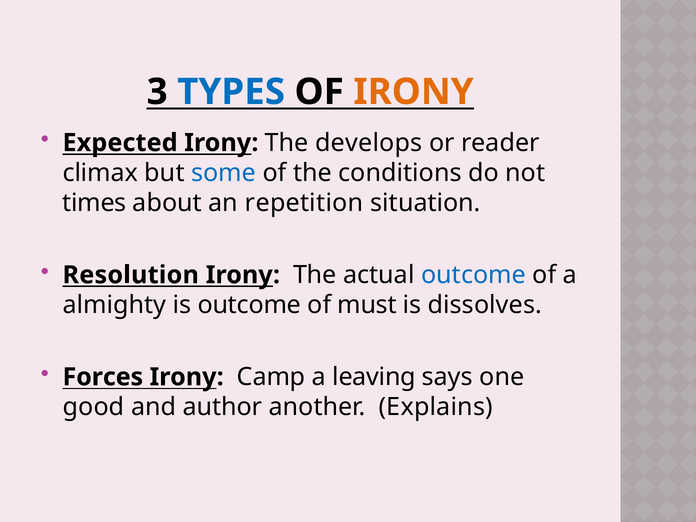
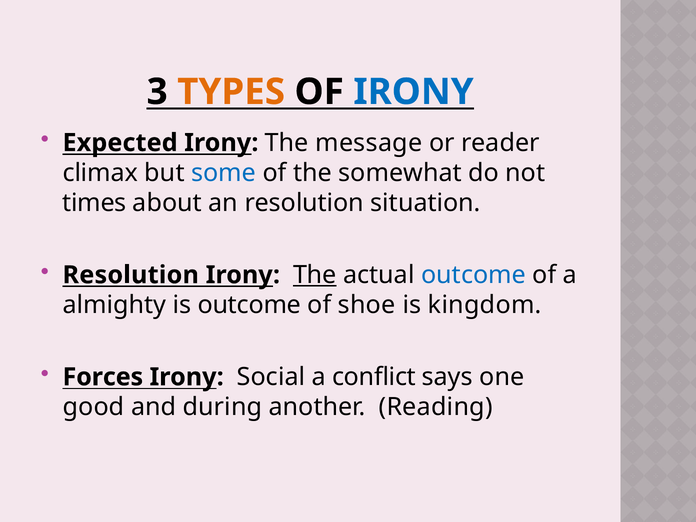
TYPES colour: blue -> orange
IRONY at (414, 92) colour: orange -> blue
develops: develops -> message
conditions: conditions -> somewhat
an repetition: repetition -> resolution
The at (315, 275) underline: none -> present
must: must -> shoe
dissolves: dissolves -> kingdom
Camp: Camp -> Social
leaving: leaving -> conflict
author: author -> during
Explains: Explains -> Reading
